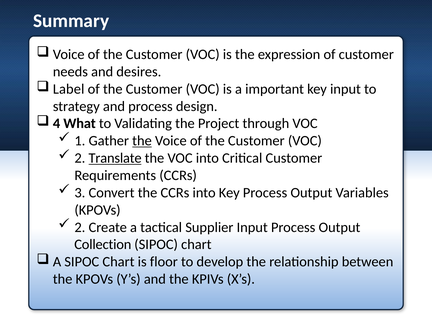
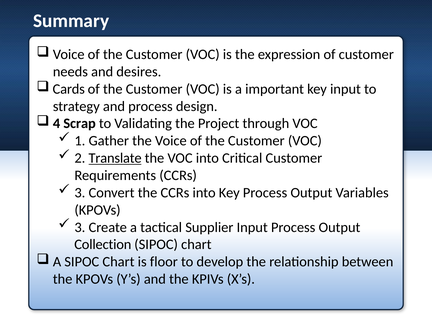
Label: Label -> Cards
What: What -> Scrap
the at (142, 141) underline: present -> none
2 at (80, 227): 2 -> 3
